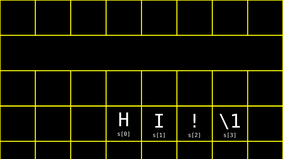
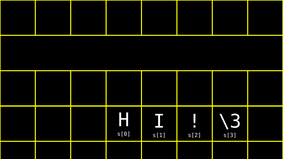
\1: \1 -> \3
